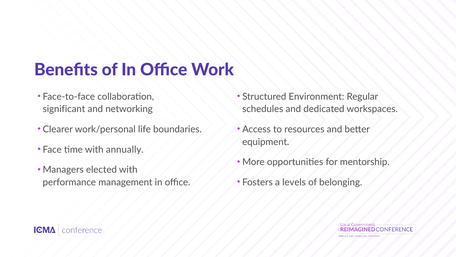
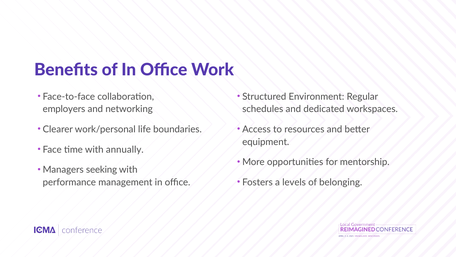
significant: significant -> employers
elected: elected -> seeking
